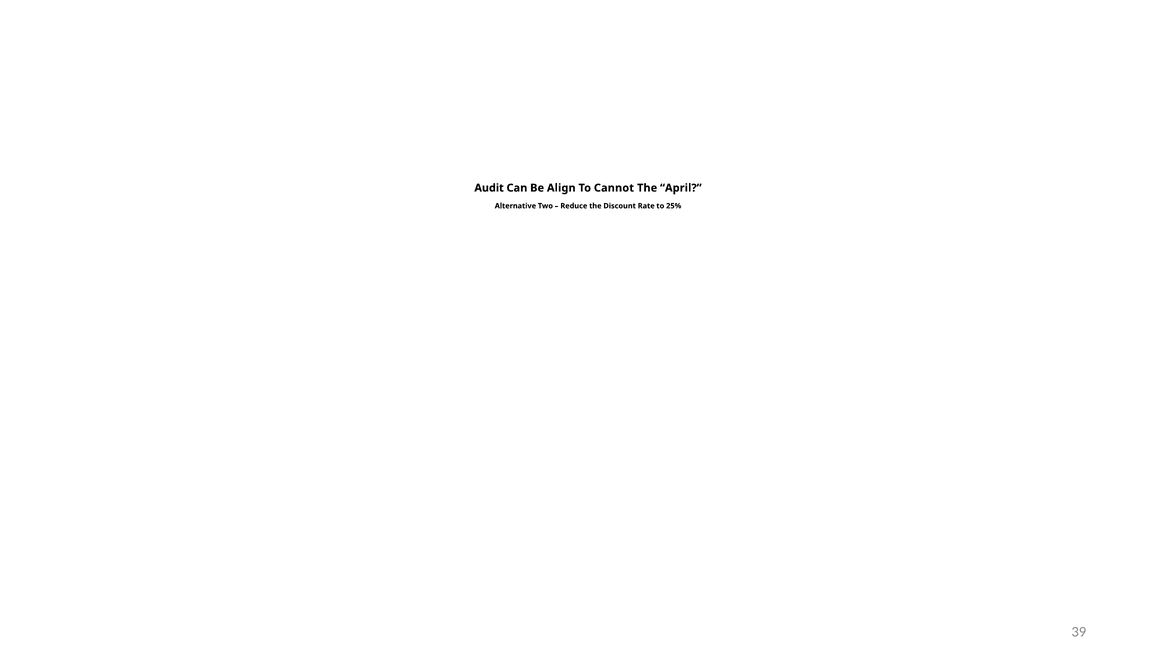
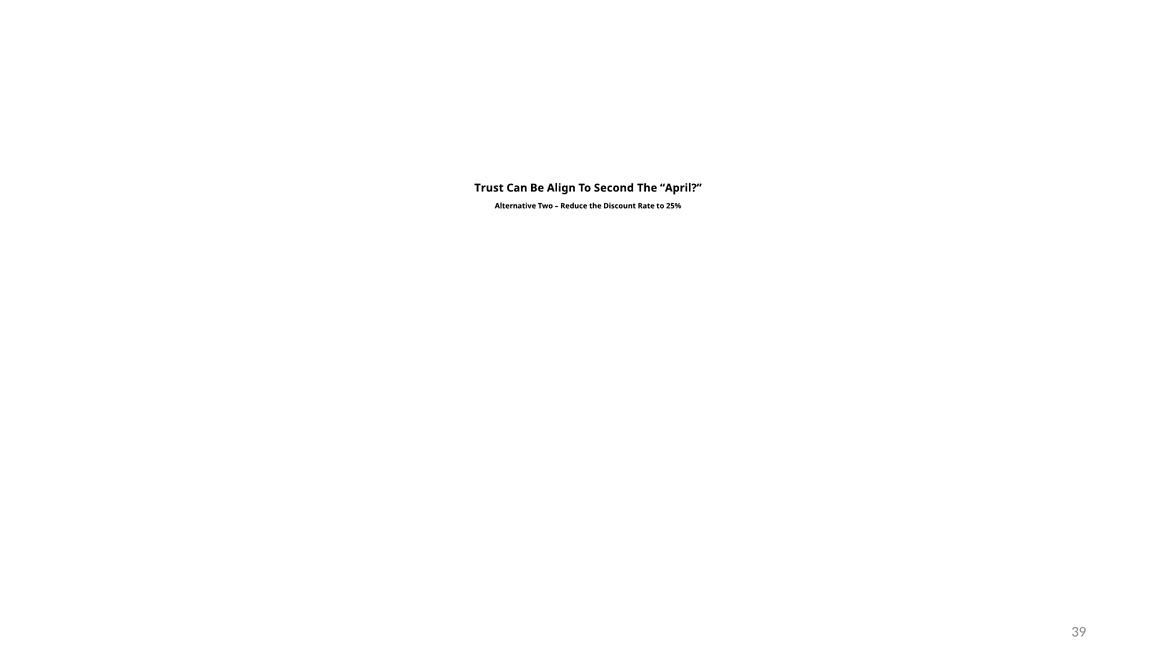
Audit: Audit -> Trust
Cannot: Cannot -> Second
